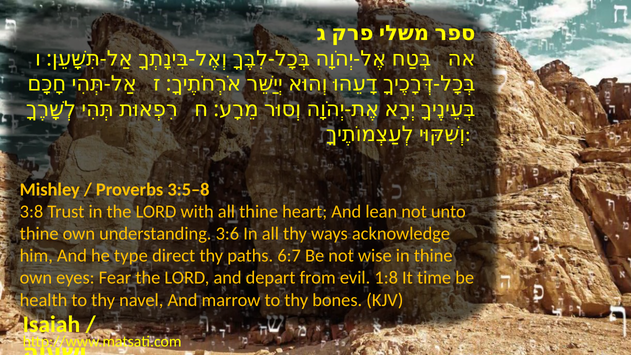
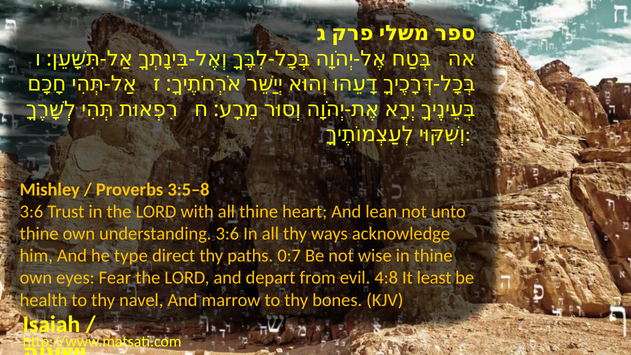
3:8 at (32, 212): 3:8 -> 3:6
6:7: 6:7 -> 0:7
1:8: 1:8 -> 4:8
time: time -> least
